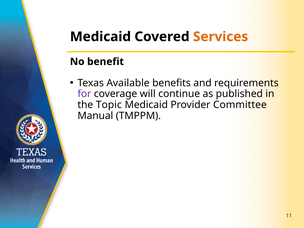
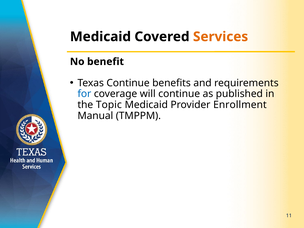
Texas Available: Available -> Continue
for colour: purple -> blue
Committee: Committee -> Enrollment
